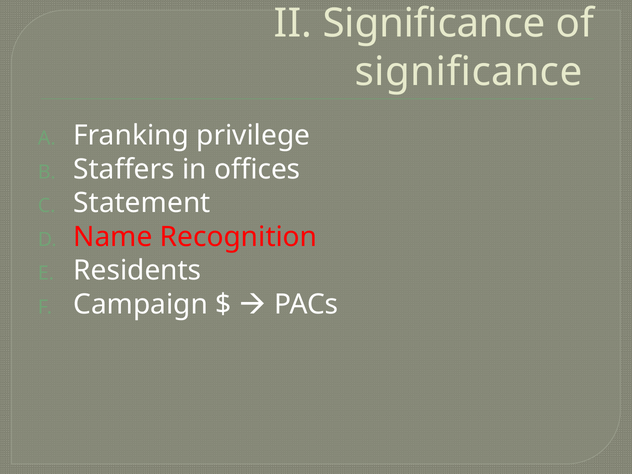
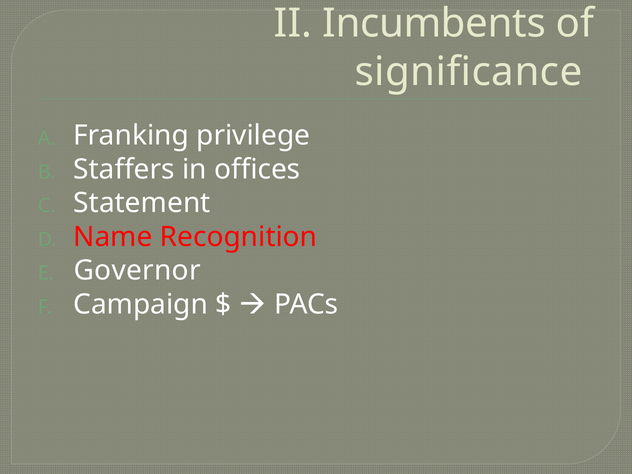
II Significance: Significance -> Incumbents
Residents: Residents -> Governor
